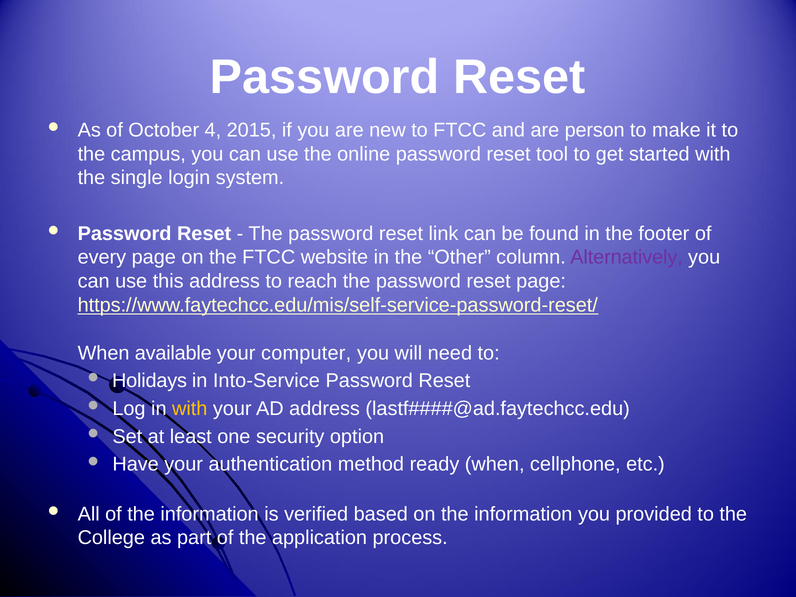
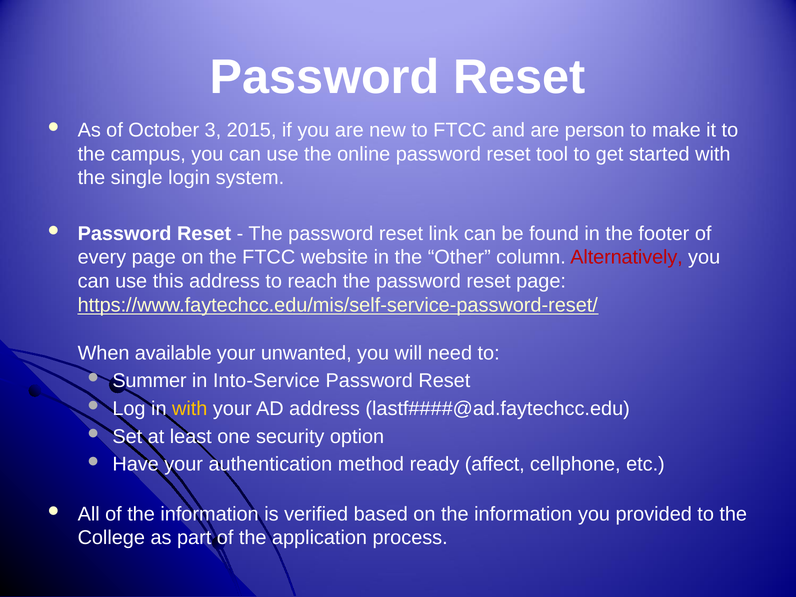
4: 4 -> 3
Alternatively colour: purple -> red
computer: computer -> unwanted
Holidays: Holidays -> Summer
ready when: when -> affect
